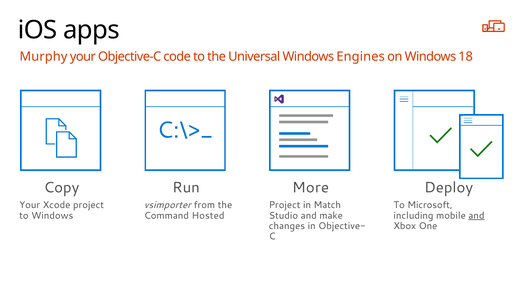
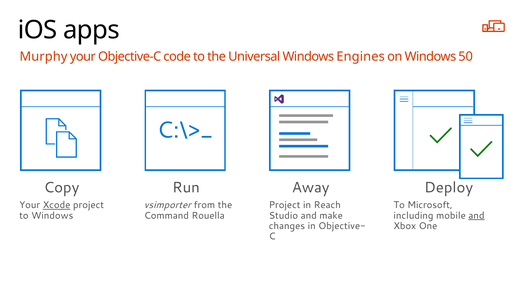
18: 18 -> 50
More: More -> Away
Xcode underline: none -> present
Match: Match -> Reach
Hosted: Hosted -> Rouella
